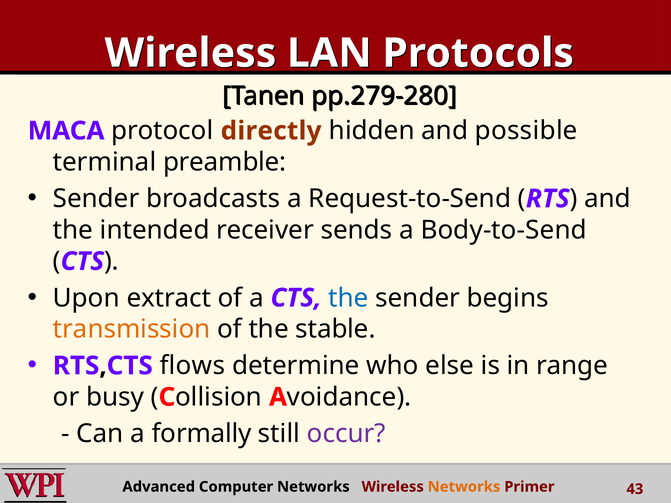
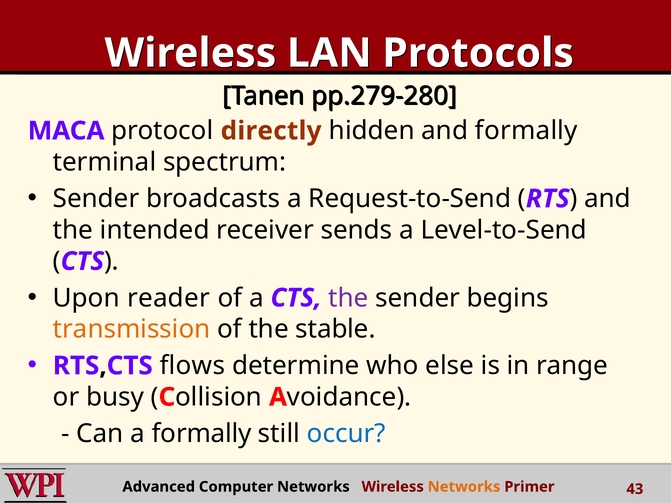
and possible: possible -> formally
preamble: preamble -> spectrum
Body-to-Send: Body-to-Send -> Level-to-Send
extract: extract -> reader
the at (348, 298) colour: blue -> purple
occur colour: purple -> blue
